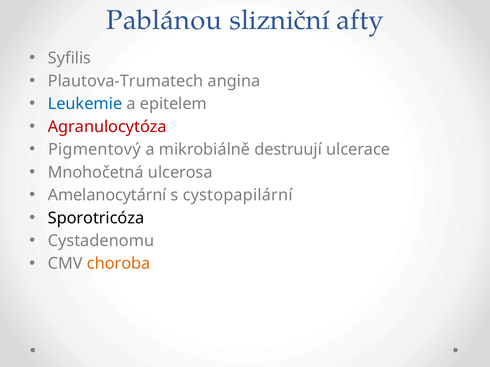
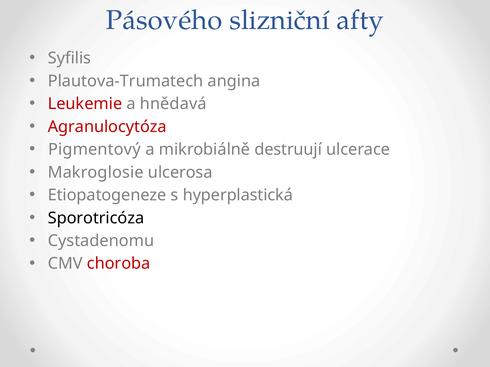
Pablánou: Pablánou -> Pásového
Leukemie colour: blue -> red
epitelem: epitelem -> hnědavá
Mnohočetná: Mnohočetná -> Makroglosie
Amelanocytární: Amelanocytární -> Etiopatogeneze
cystopapilární: cystopapilární -> hyperplastická
choroba colour: orange -> red
